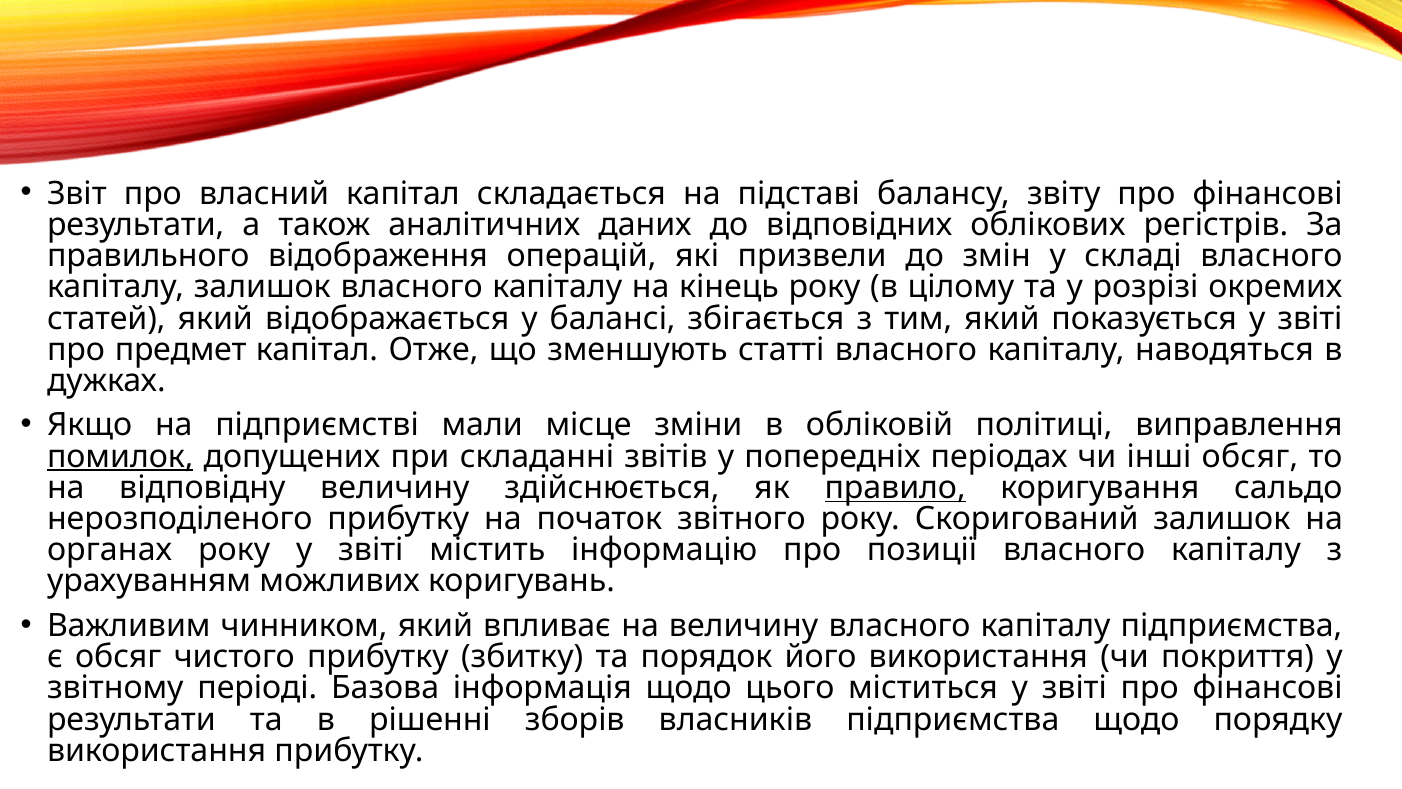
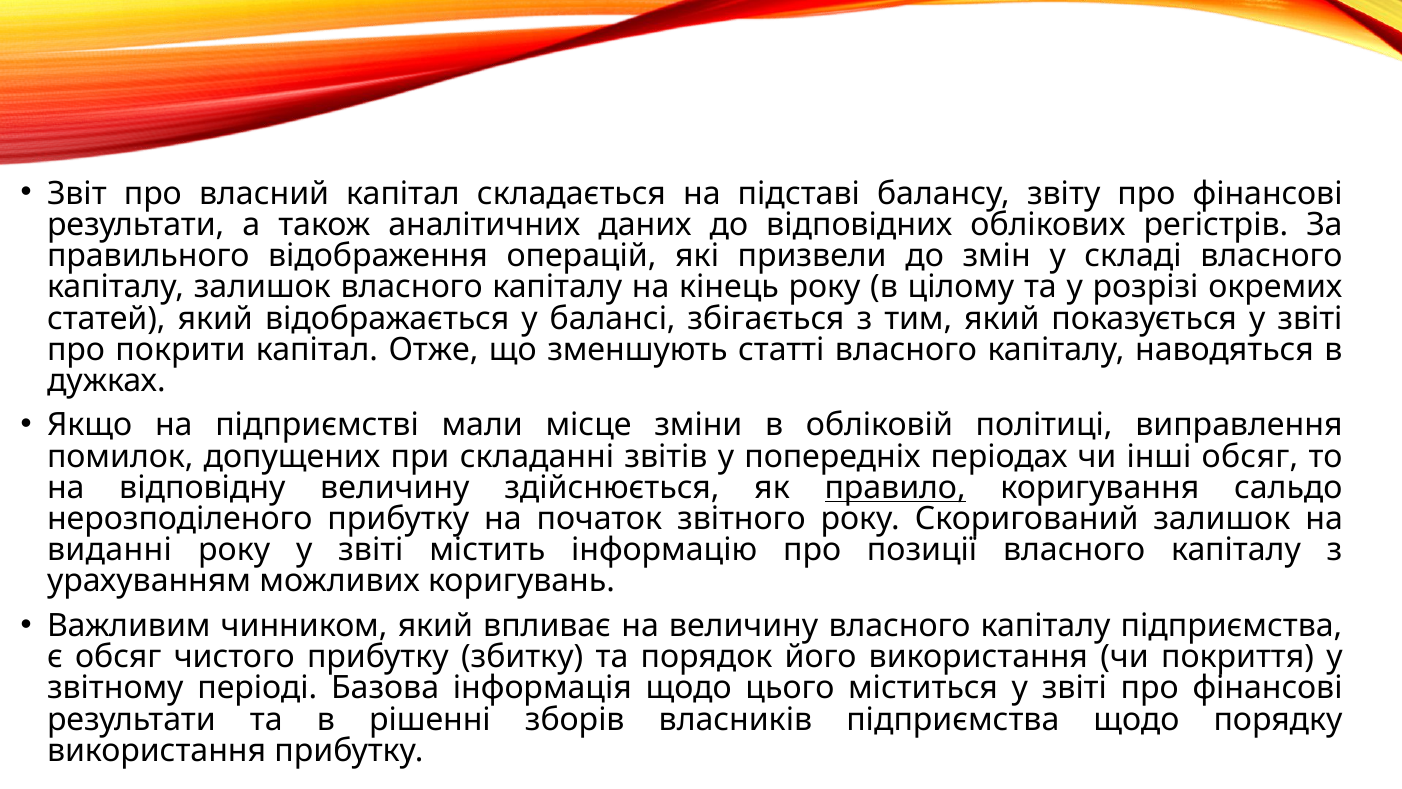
предмет: предмет -> покрити
помилок underline: present -> none
органах: органах -> виданні
